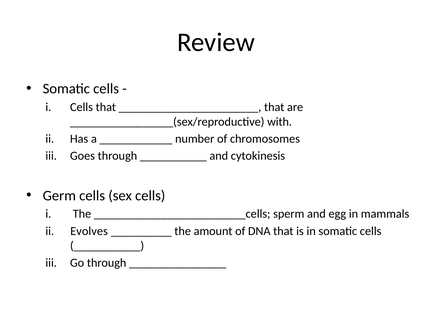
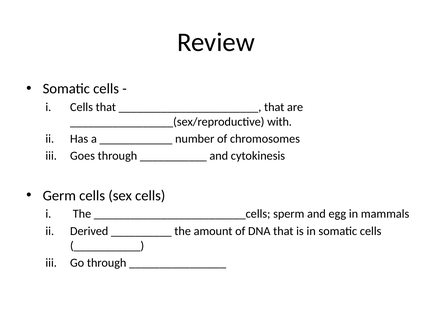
Evolves: Evolves -> Derived
